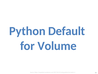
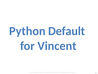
Volume: Volume -> Vincent
